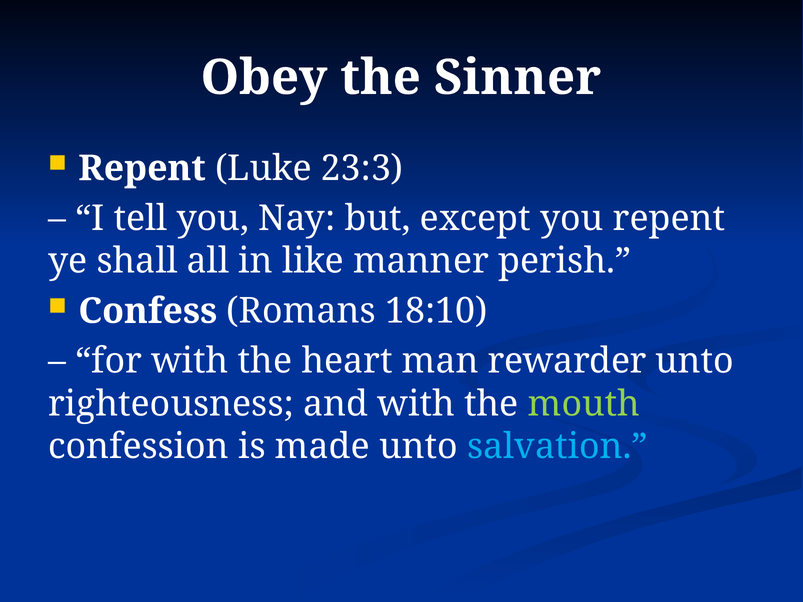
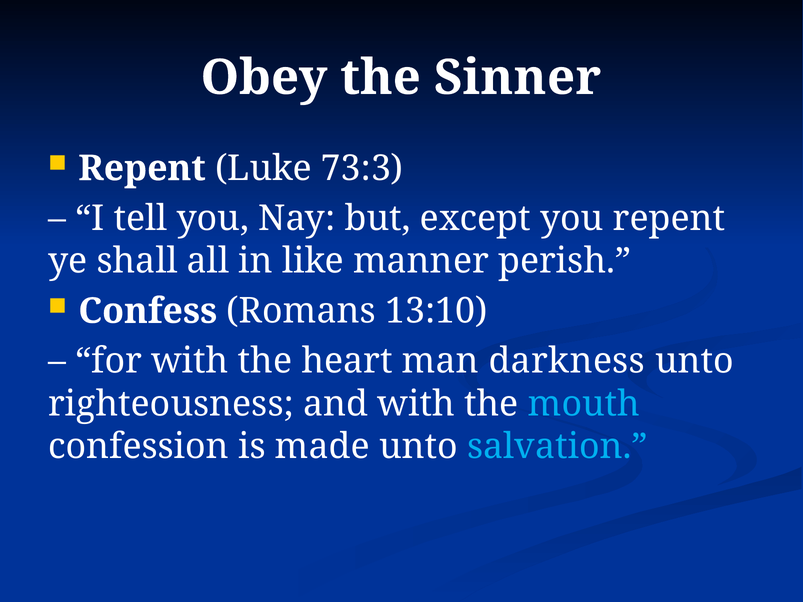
23:3: 23:3 -> 73:3
18:10: 18:10 -> 13:10
rewarder: rewarder -> darkness
mouth colour: light green -> light blue
